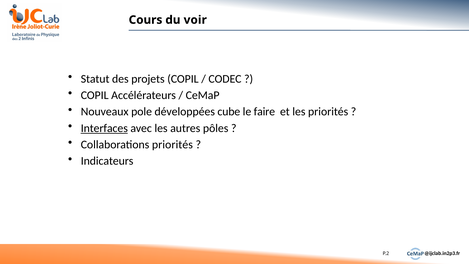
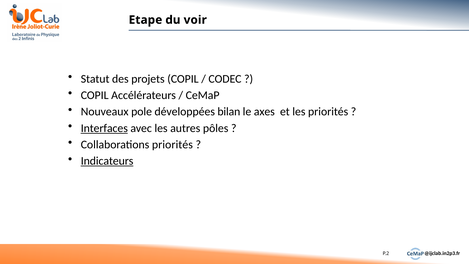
Cours: Cours -> Etape
cube: cube -> bilan
faire: faire -> axes
Indicateurs underline: none -> present
